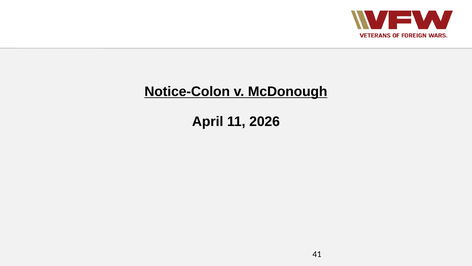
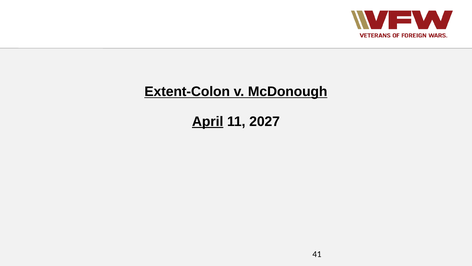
Notice-Colon: Notice-Colon -> Extent-Colon
April underline: none -> present
2026: 2026 -> 2027
